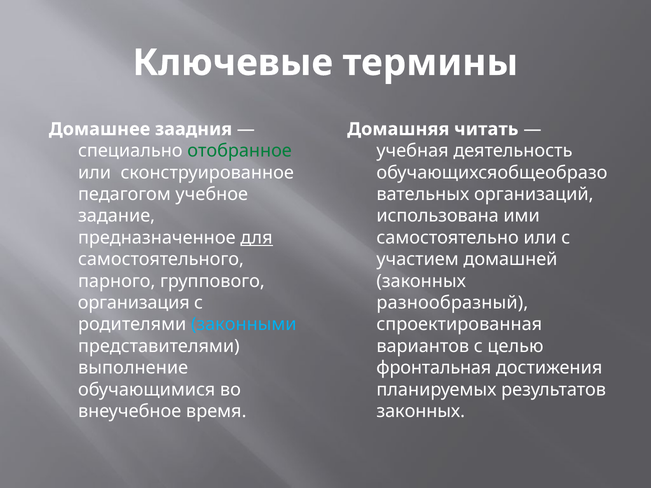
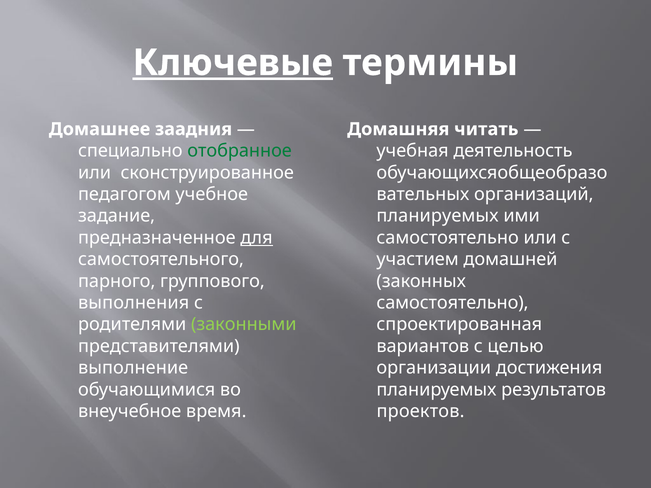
Ключевые underline: none -> present
использована at (438, 216): использована -> планируемых
организация: организация -> выполнения
разнообразный at (452, 303): разнообразный -> самостоятельно
законными colour: light blue -> light green
фронтальная: фронтальная -> организации
законных at (421, 411): законных -> проектов
